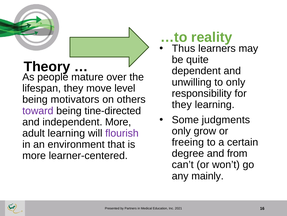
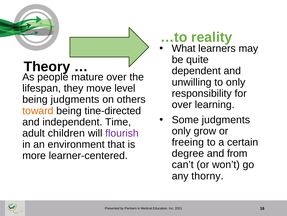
Thus: Thus -> What
being motivators: motivators -> judgments
they at (182, 104): they -> over
toward colour: purple -> orange
independent More: More -> Time
adult learning: learning -> children
mainly: mainly -> thorny
